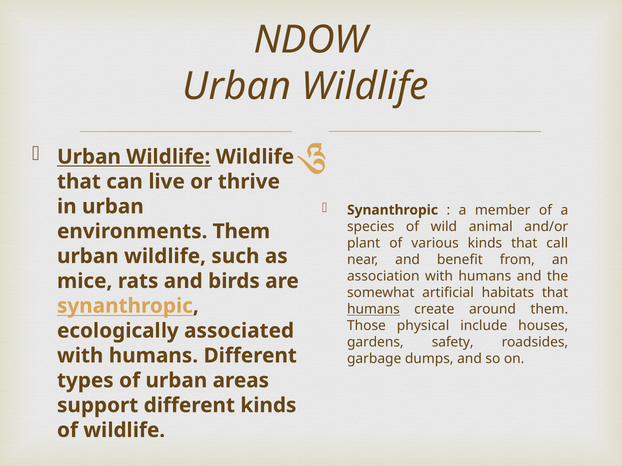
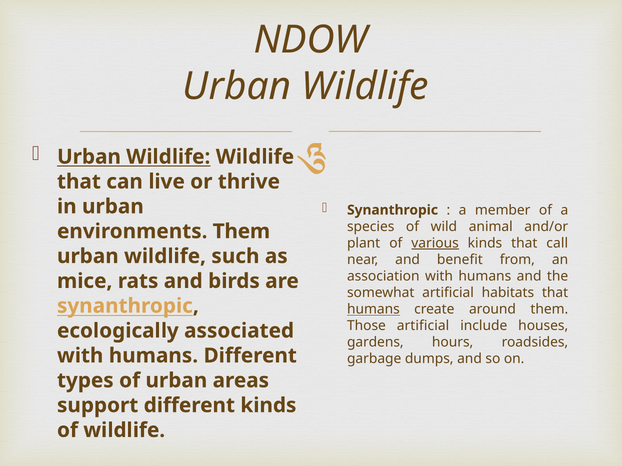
various underline: none -> present
Those physical: physical -> artificial
safety: safety -> hours
